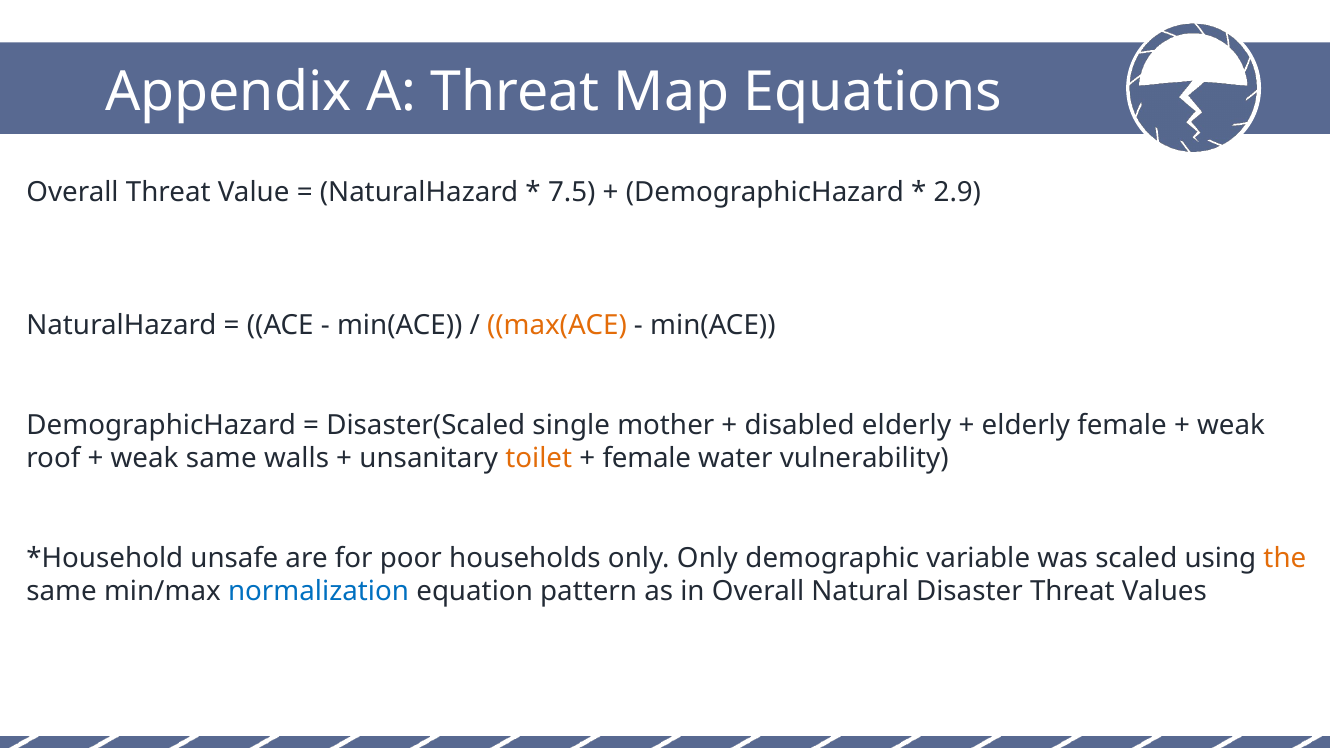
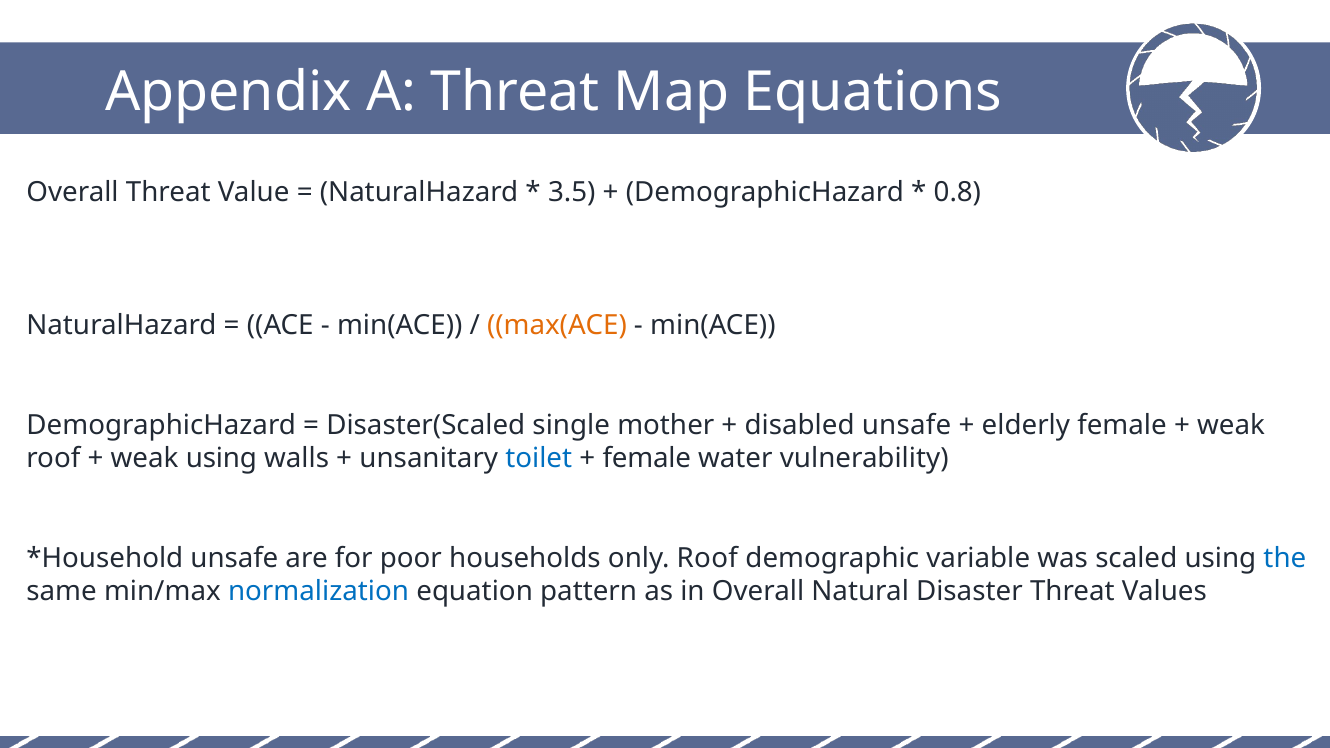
7.5: 7.5 -> 3.5
2.9: 2.9 -> 0.8
disabled elderly: elderly -> unsafe
weak same: same -> using
toilet colour: orange -> blue
only Only: Only -> Roof
the colour: orange -> blue
